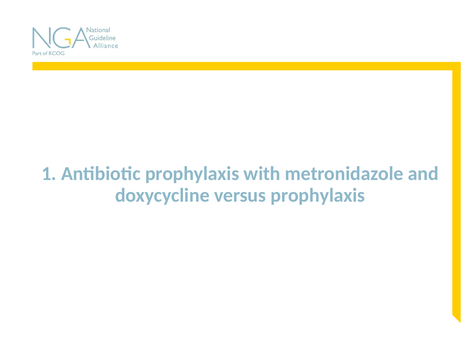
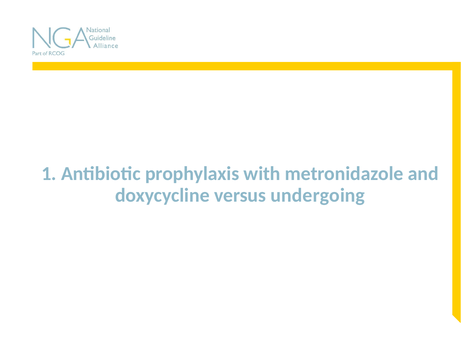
versus prophylaxis: prophylaxis -> undergoing
